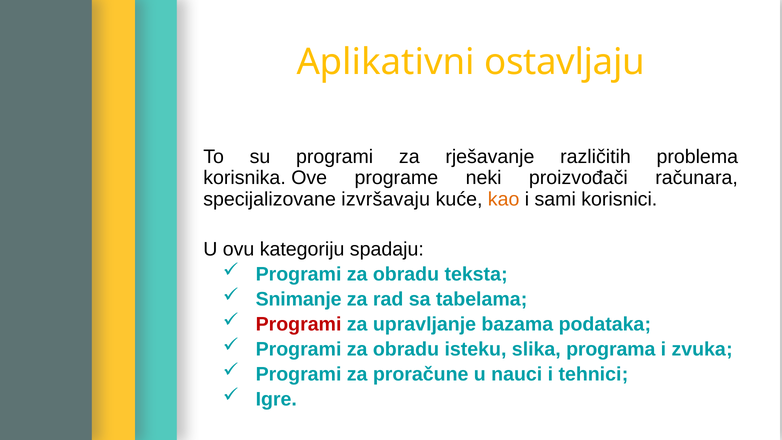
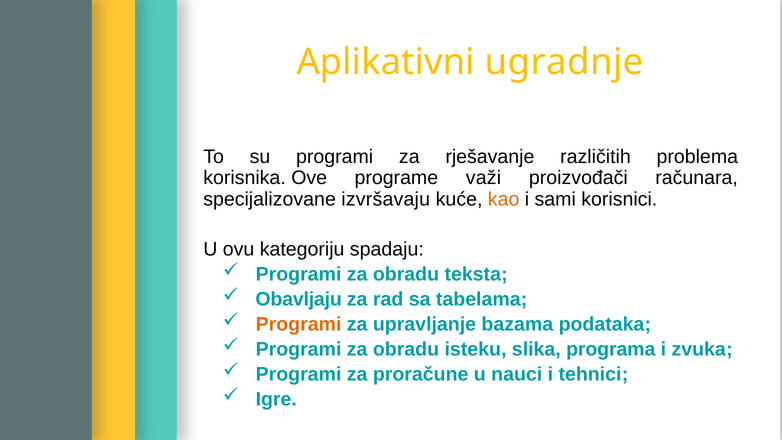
ostavljaju: ostavljaju -> ugradnje
neki: neki -> važi
Snimanje: Snimanje -> Obavljaju
Programi at (299, 324) colour: red -> orange
